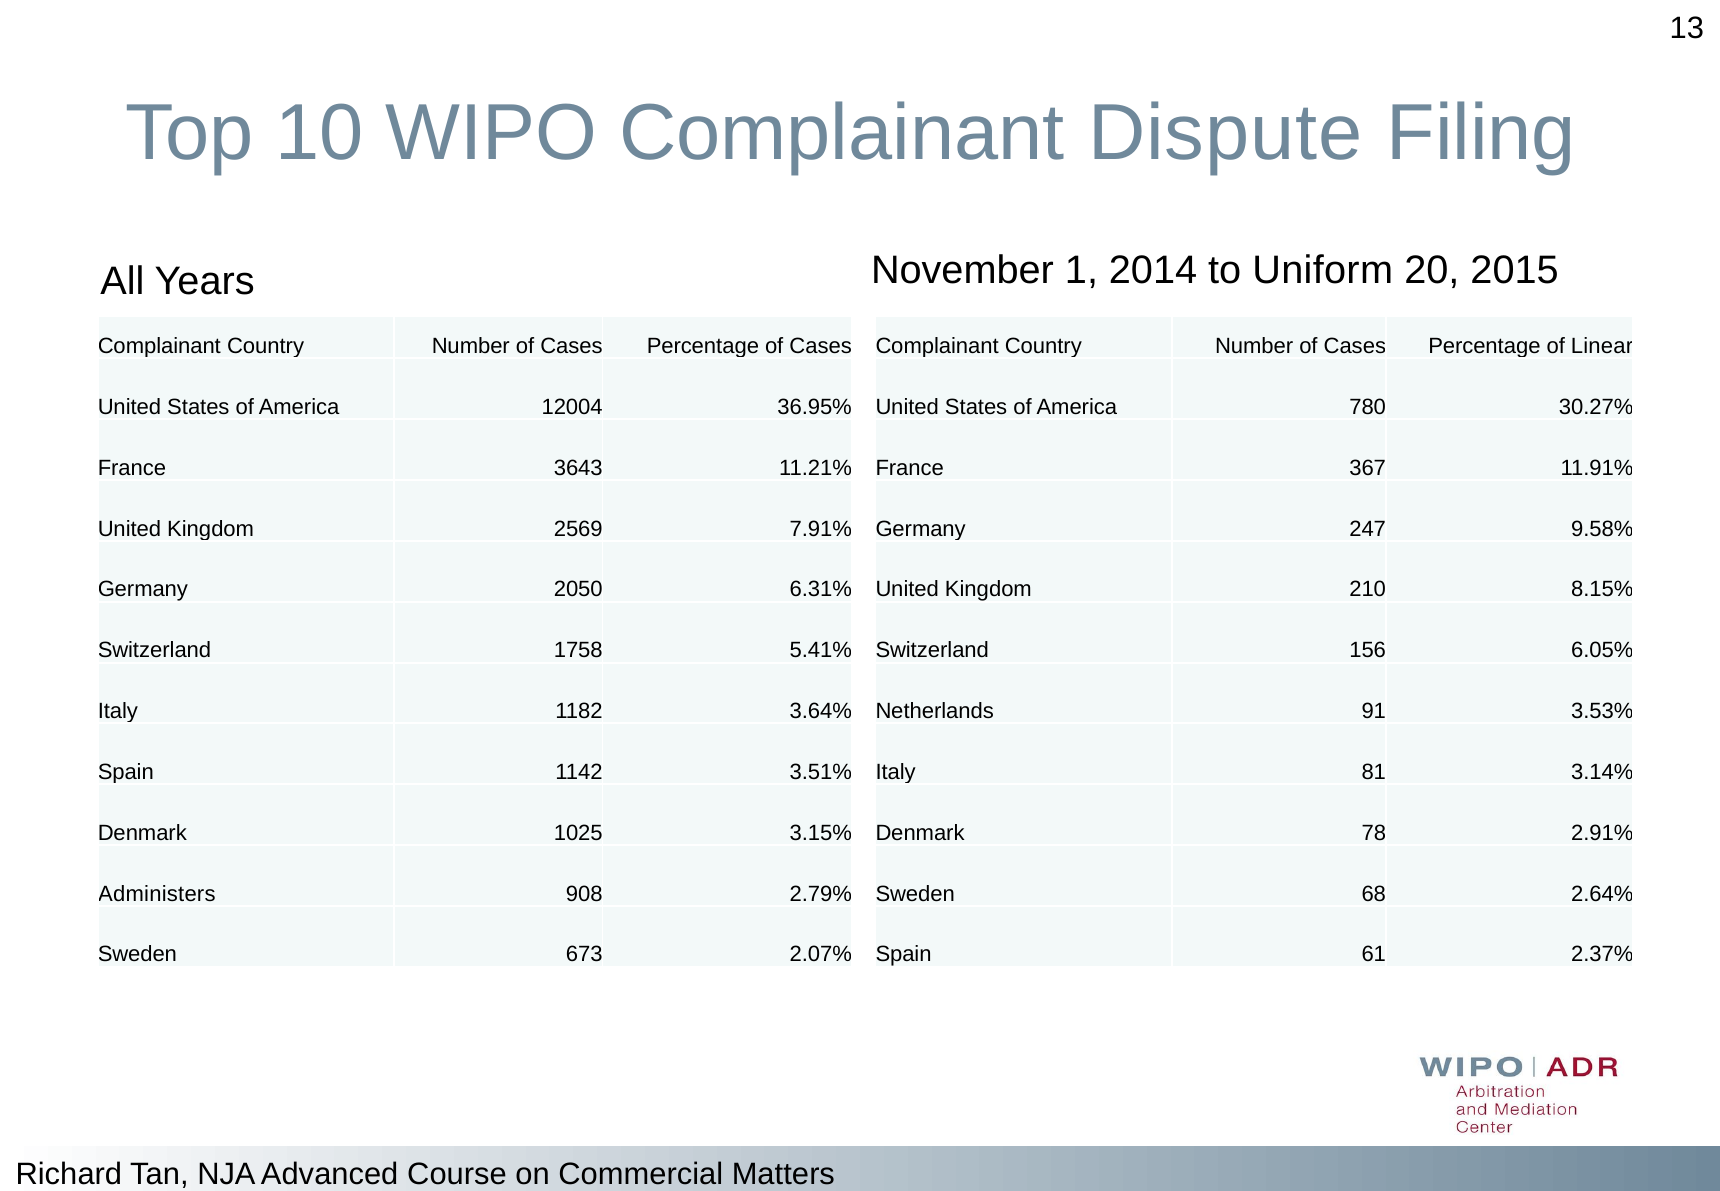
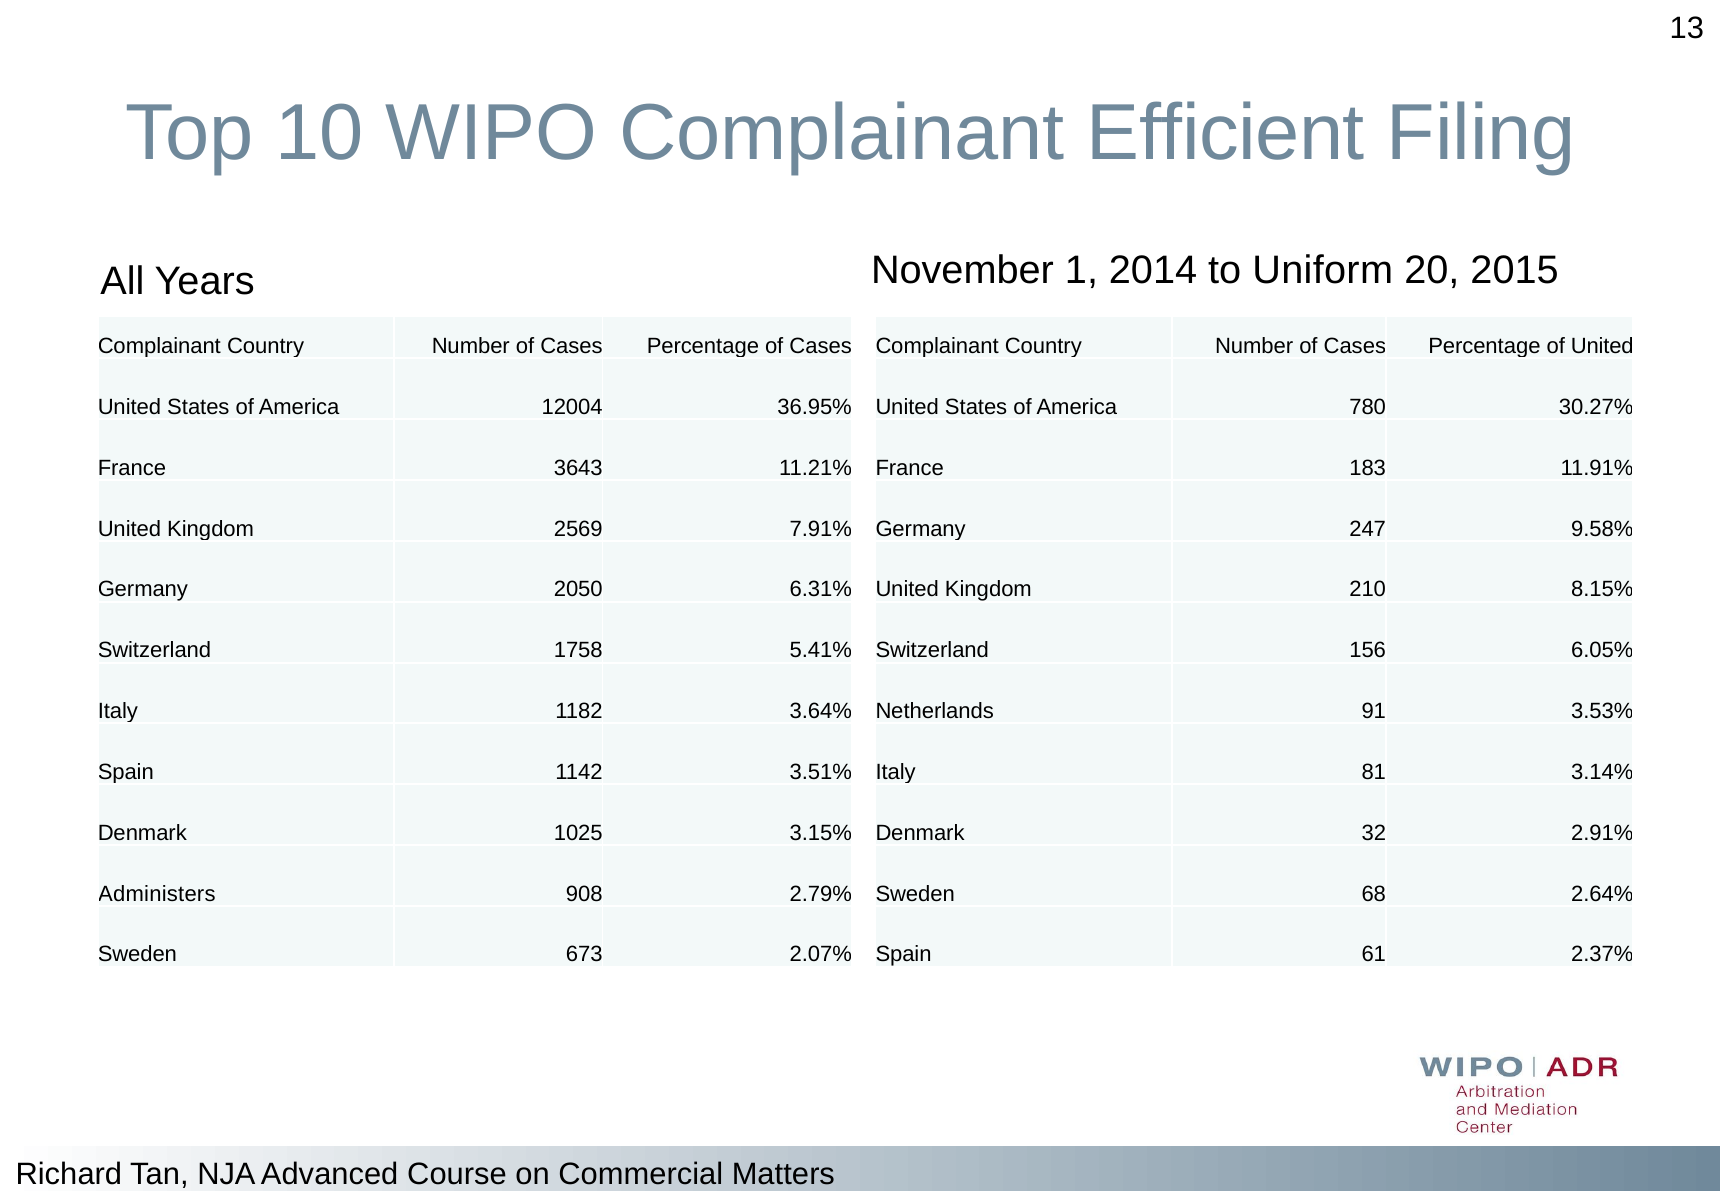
Dispute: Dispute -> Efficient
of Linear: Linear -> United
367: 367 -> 183
78: 78 -> 32
